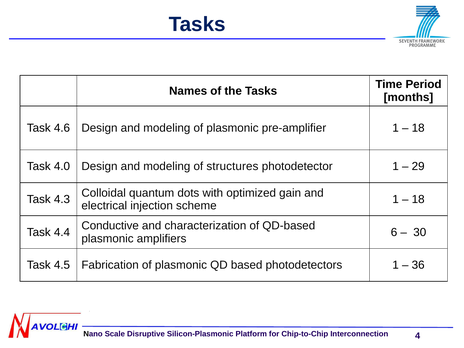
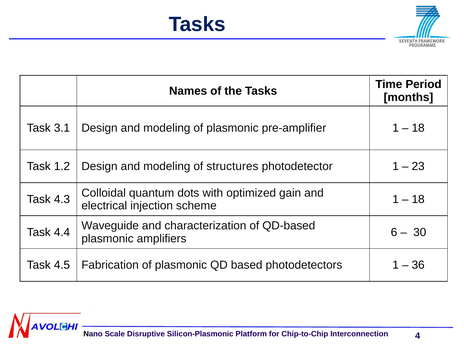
4.6: 4.6 -> 3.1
4.0: 4.0 -> 1.2
29: 29 -> 23
Conductive: Conductive -> Waveguide
